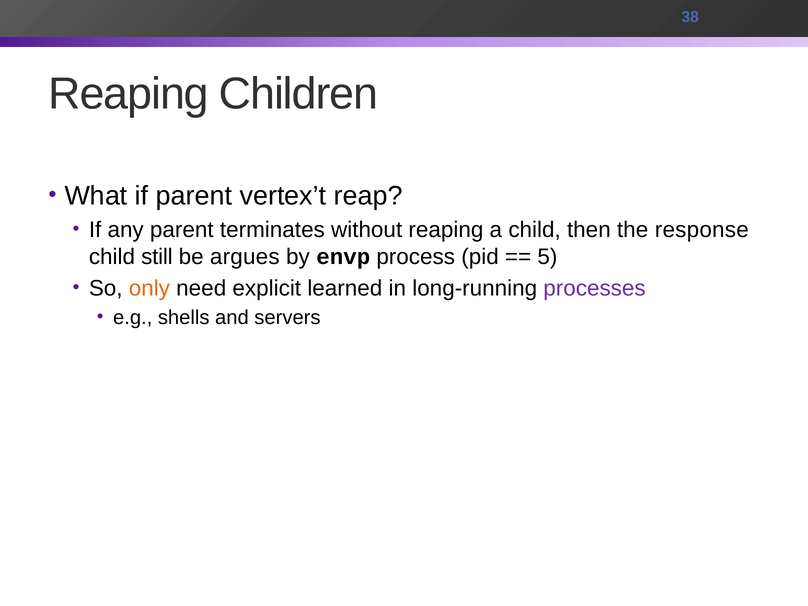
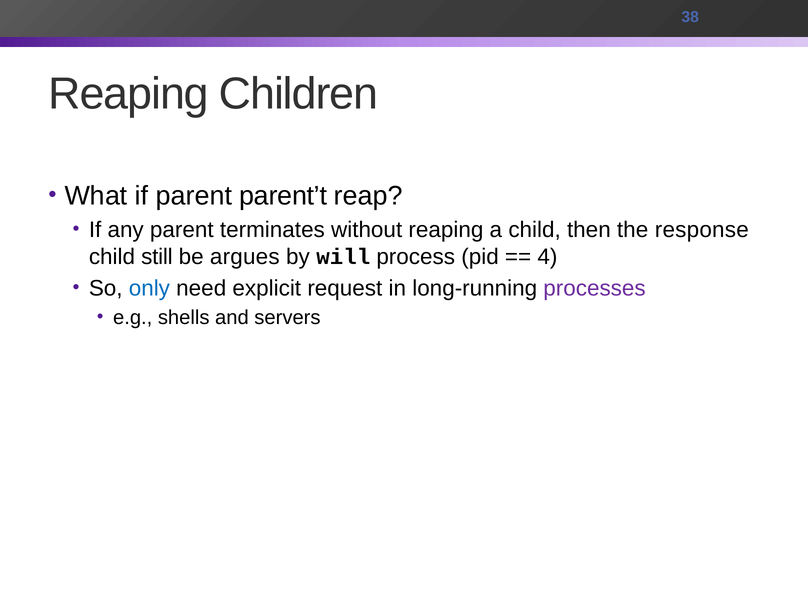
vertex’t: vertex’t -> parent’t
envp: envp -> will
5: 5 -> 4
only colour: orange -> blue
learned: learned -> request
